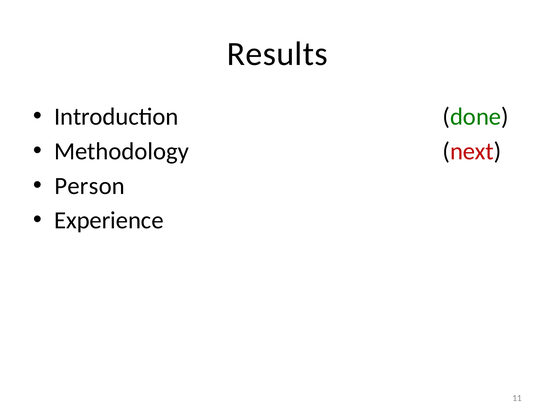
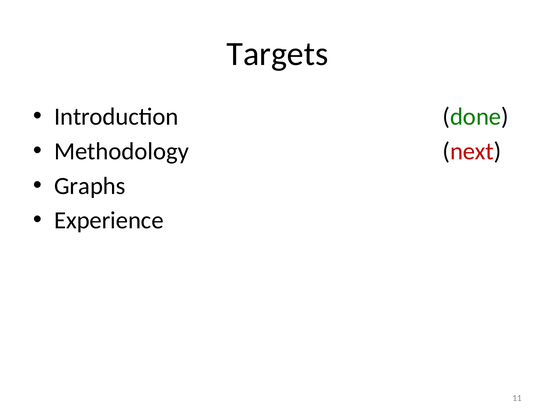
Results: Results -> Targets
Person: Person -> Graphs
